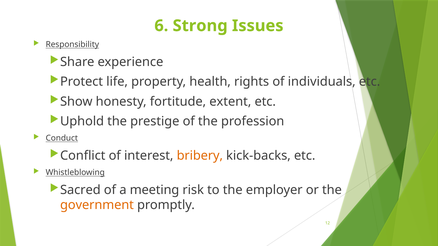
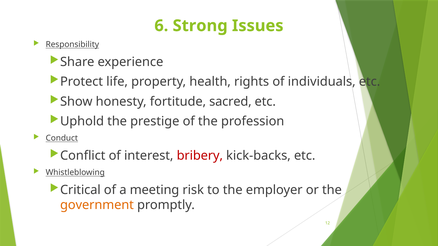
extent: extent -> sacred
bribery colour: orange -> red
Sacred: Sacred -> Critical
